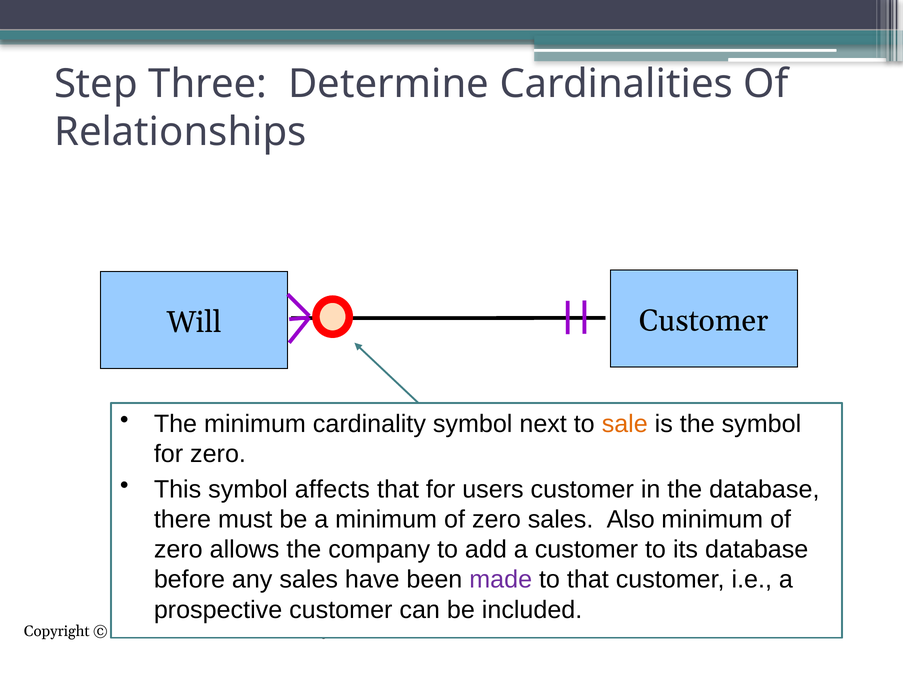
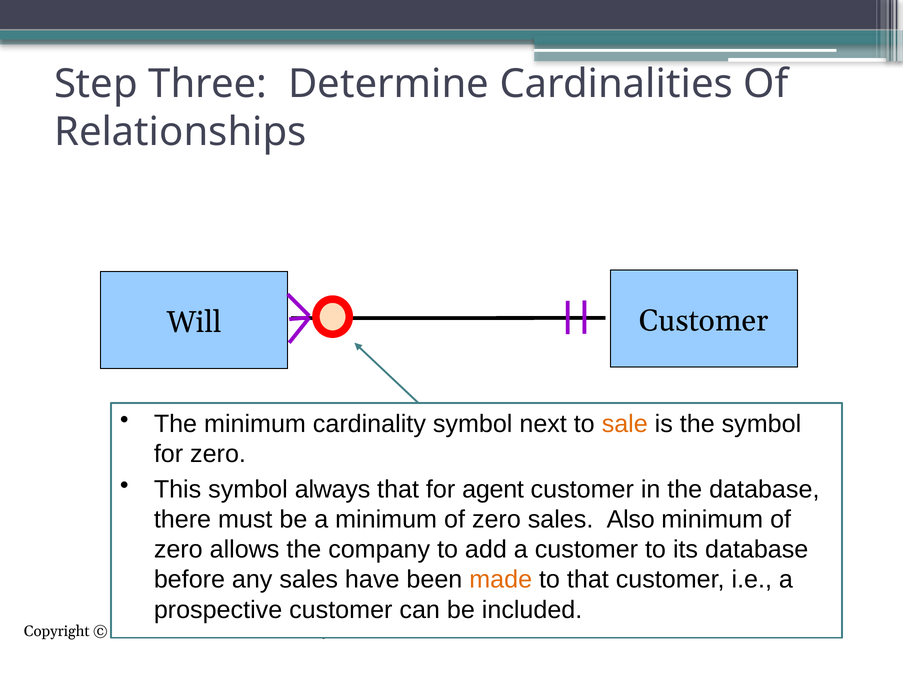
affects: affects -> always
users: users -> agent
made colour: purple -> orange
